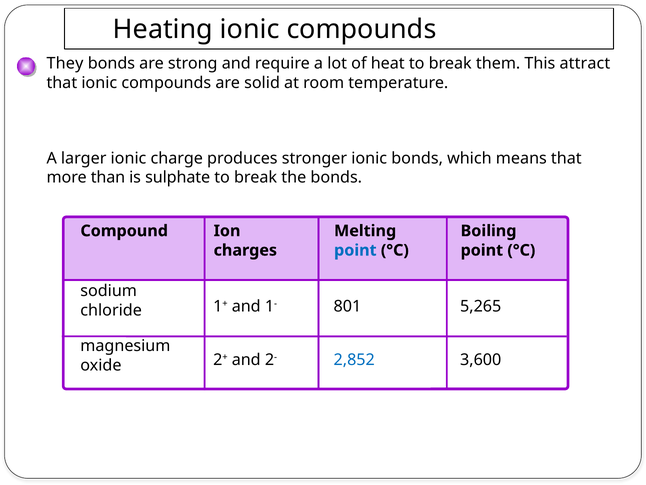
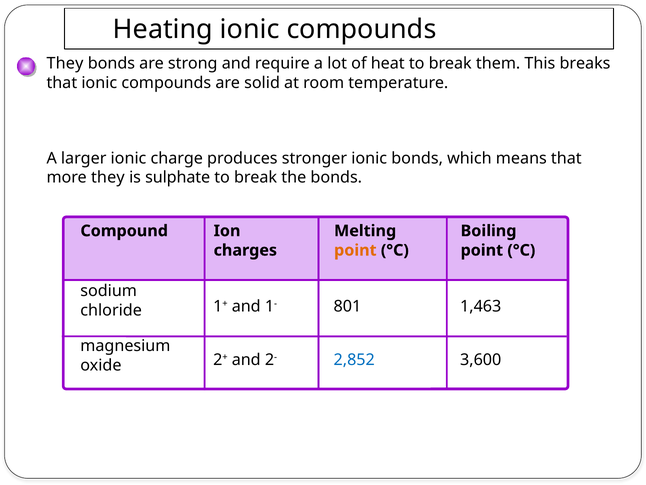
attract: attract -> breaks
more than: than -> they
point at (355, 250) colour: blue -> orange
5,265: 5,265 -> 1,463
